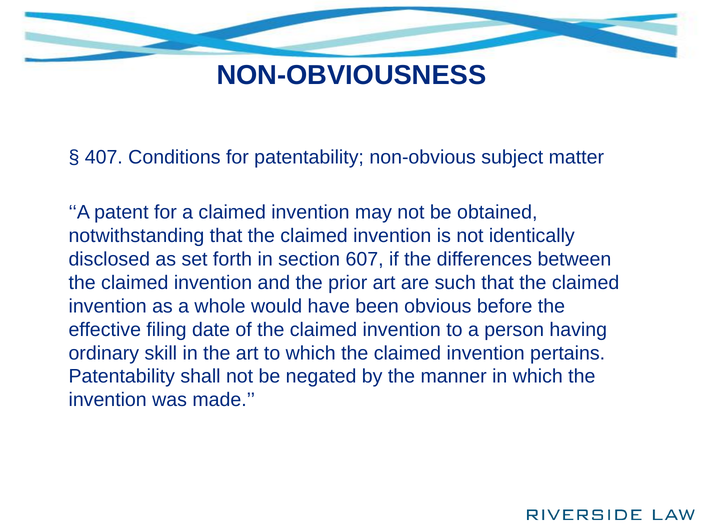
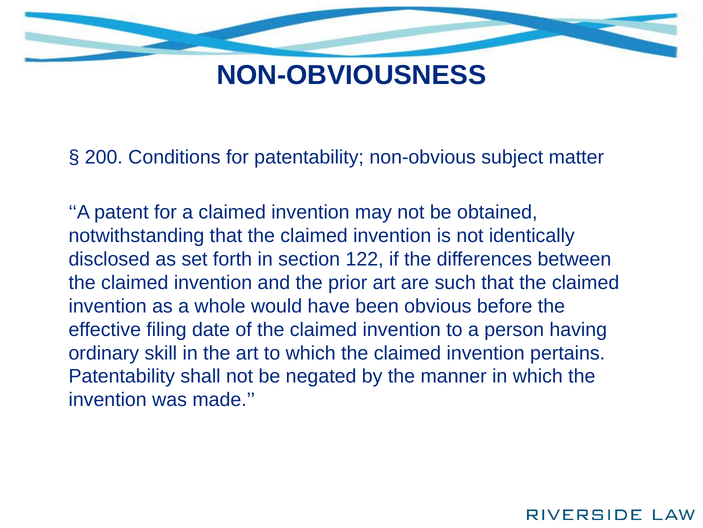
407: 407 -> 200
607: 607 -> 122
